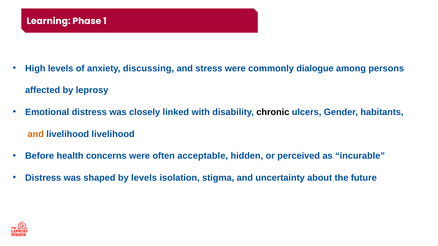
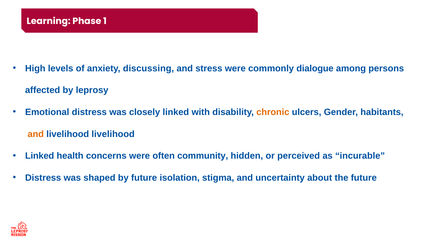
chronic colour: black -> orange
Before at (40, 156): Before -> Linked
acceptable: acceptable -> community
by levels: levels -> future
